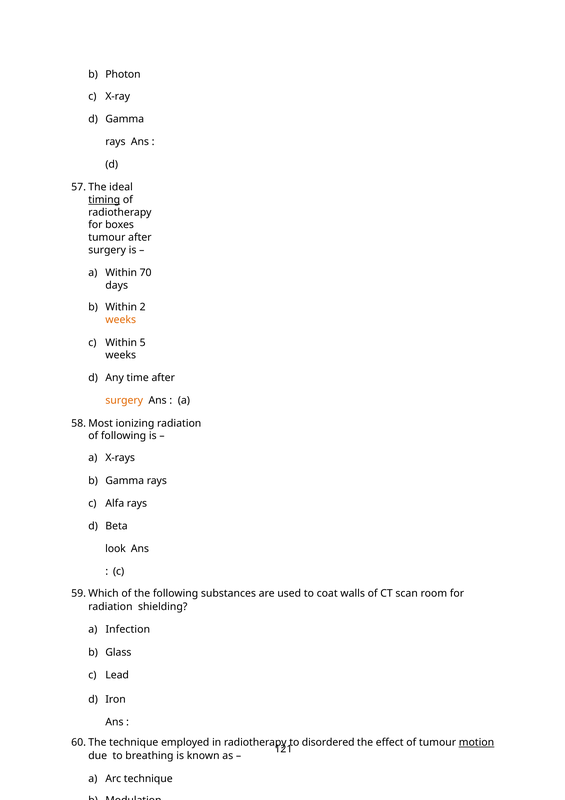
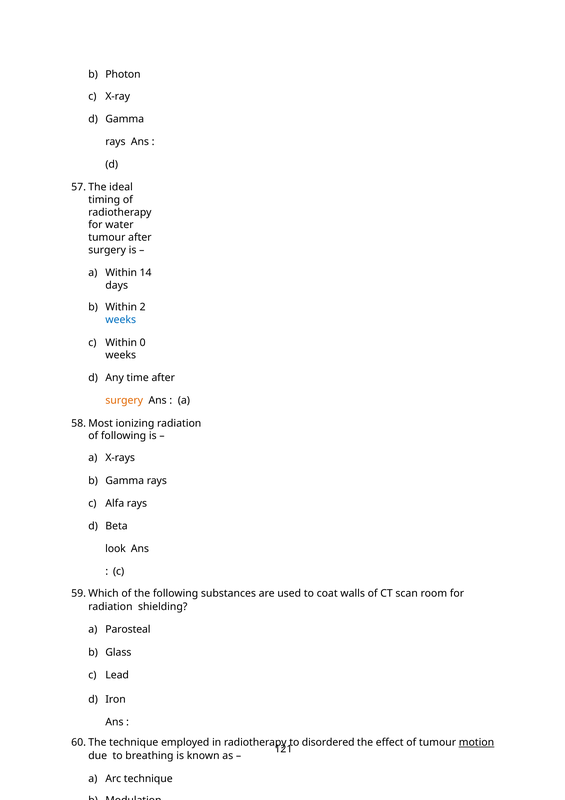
timing underline: present -> none
boxes: boxes -> water
70: 70 -> 14
weeks at (121, 320) colour: orange -> blue
5: 5 -> 0
Infection: Infection -> Parosteal
